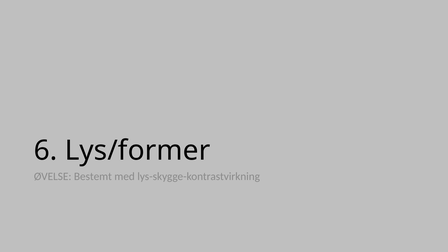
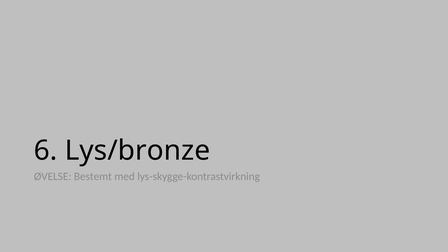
Lys/former: Lys/former -> Lys/bronze
